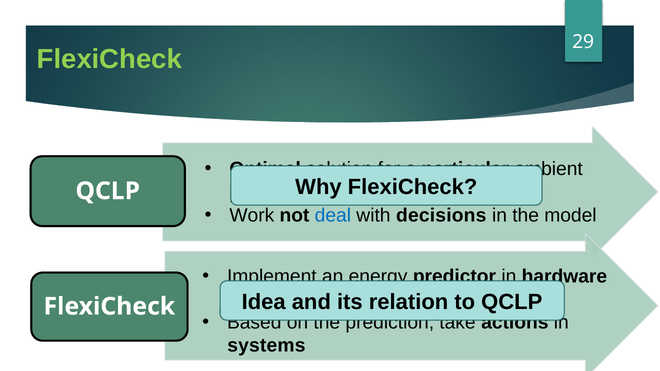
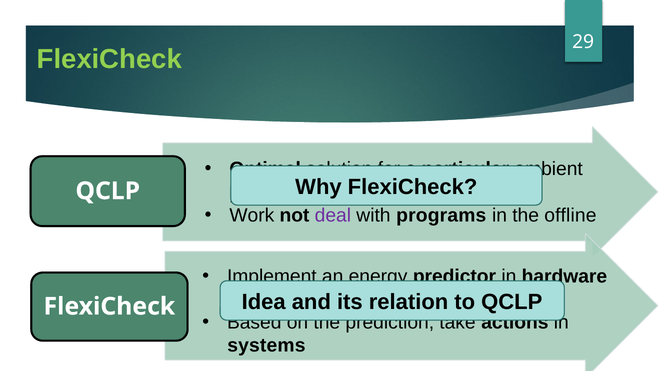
deal colour: blue -> purple
decisions: decisions -> programs
model: model -> offline
